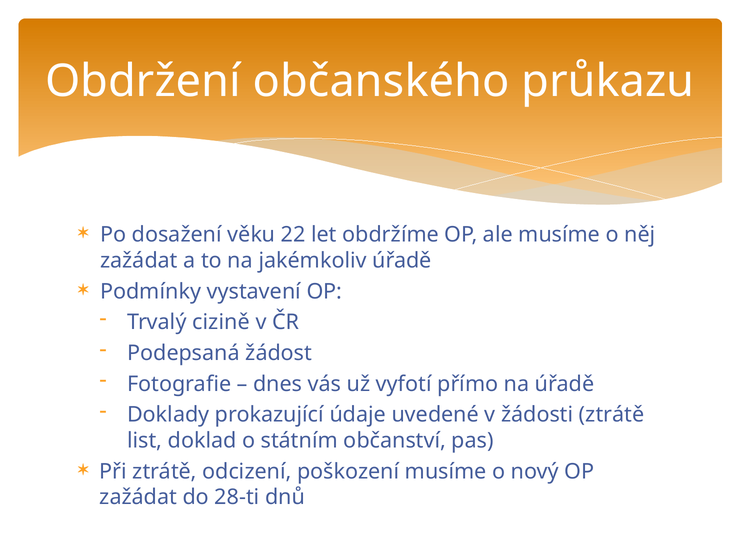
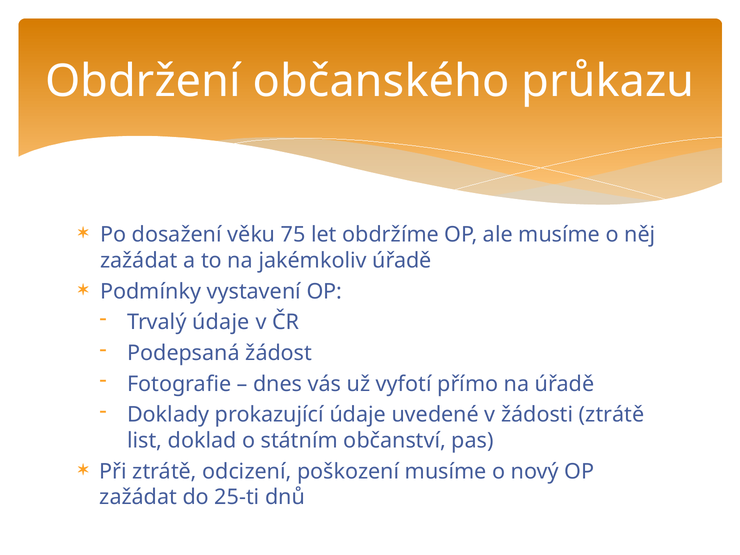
22: 22 -> 75
Trvalý cizině: cizině -> údaje
28-ti: 28-ti -> 25-ti
